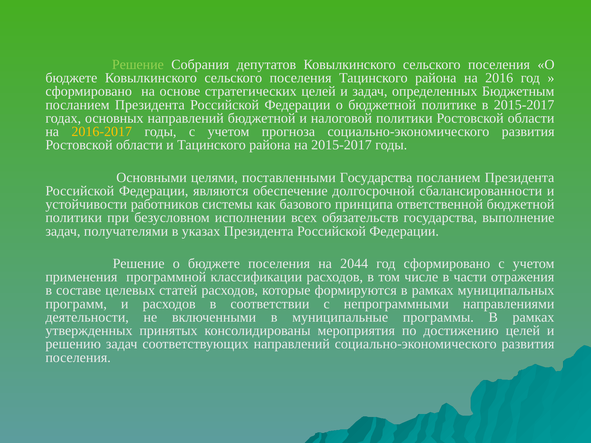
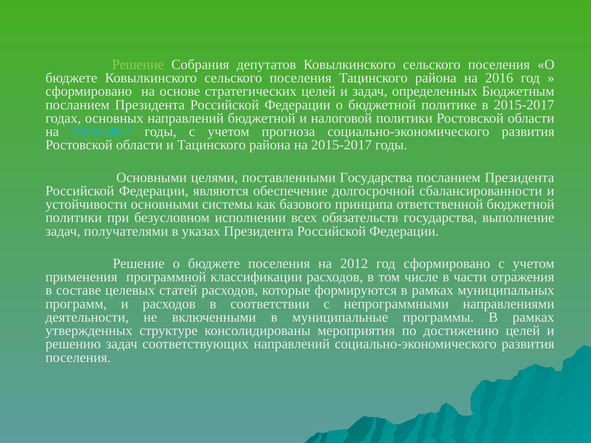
2016-2017 colour: yellow -> light blue
устойчивости работников: работников -> основными
2044: 2044 -> 2012
принятых: принятых -> структуре
